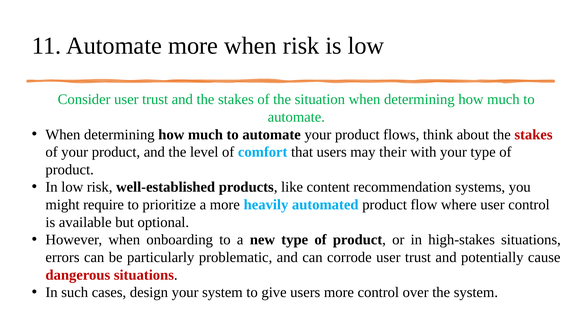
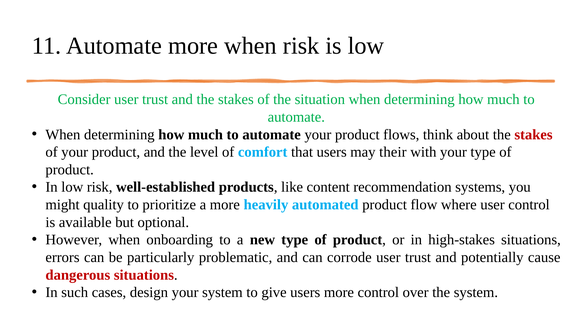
require: require -> quality
